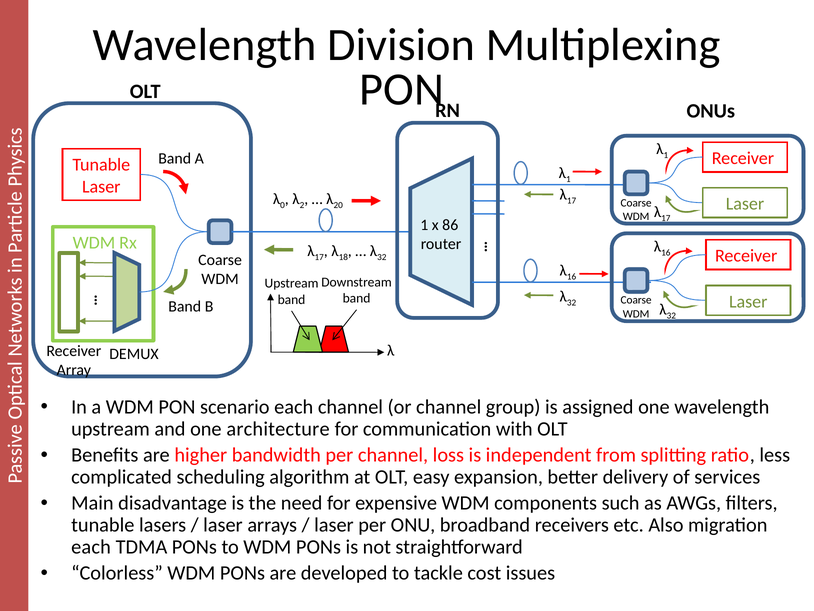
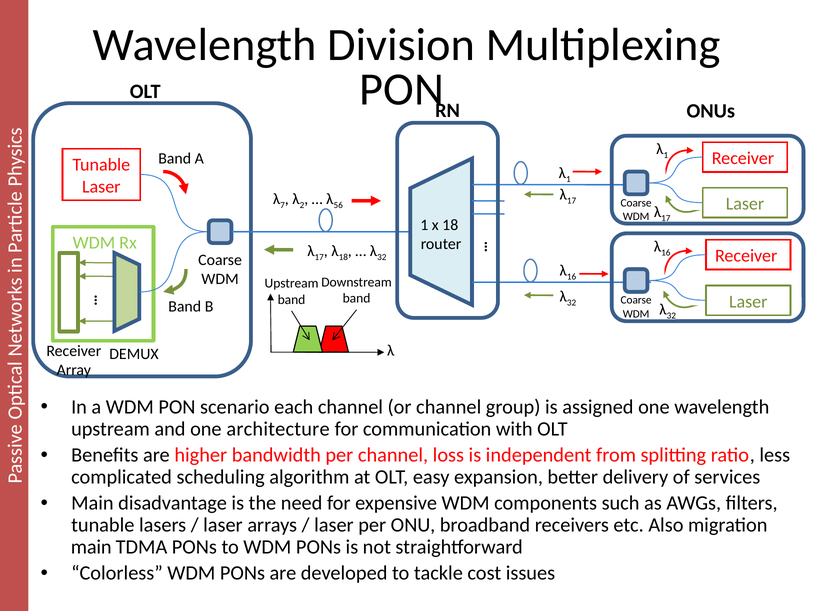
0: 0 -> 7
20: 20 -> 56
x 86: 86 -> 18
each at (91, 547): each -> main
